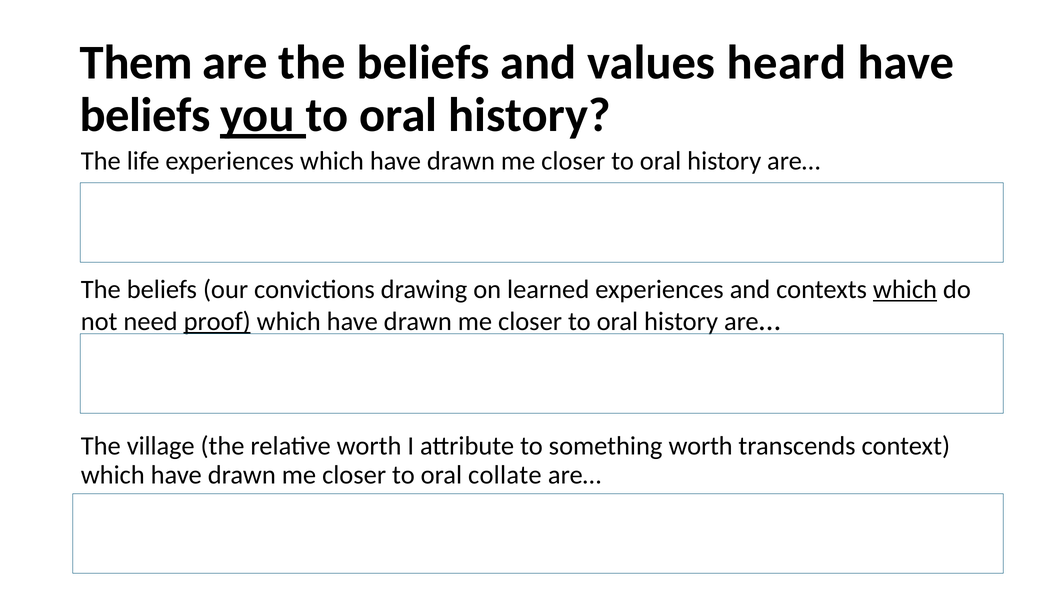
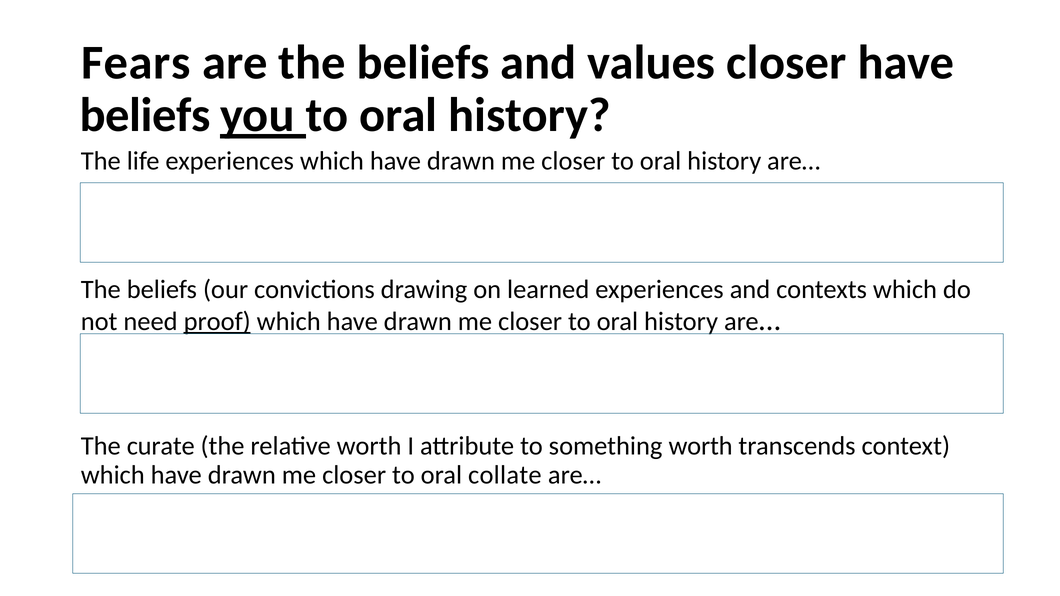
Them: Them -> Fears
values heard: heard -> closer
which at (905, 289) underline: present -> none
village: village -> curate
